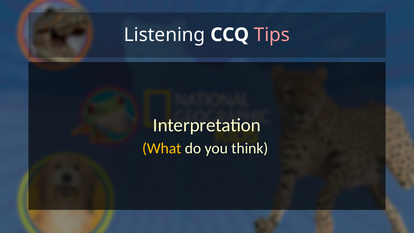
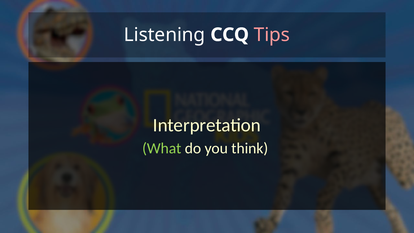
What colour: yellow -> light green
